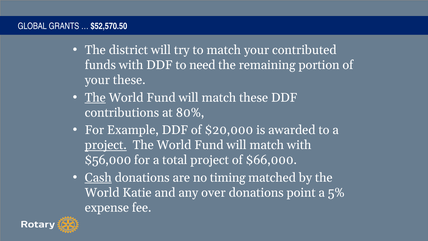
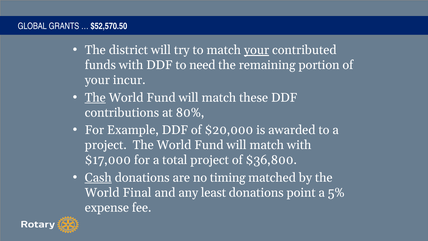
your at (257, 50) underline: none -> present
your these: these -> incur
project at (106, 145) underline: present -> none
$56,000: $56,000 -> $17,000
$66,000: $66,000 -> $36,800
Katie: Katie -> Final
over: over -> least
